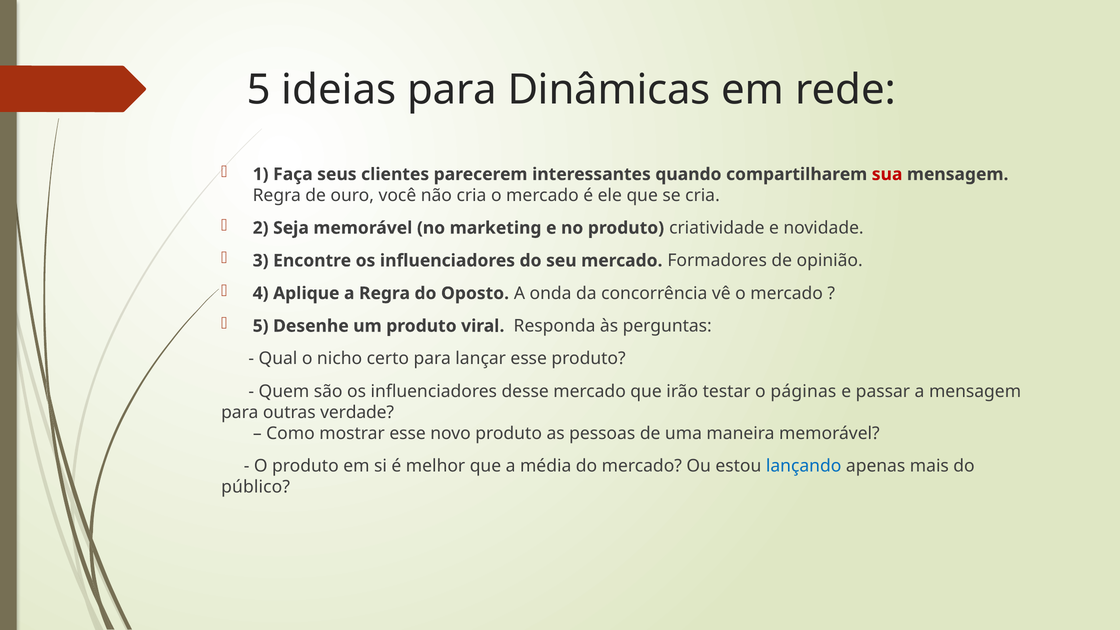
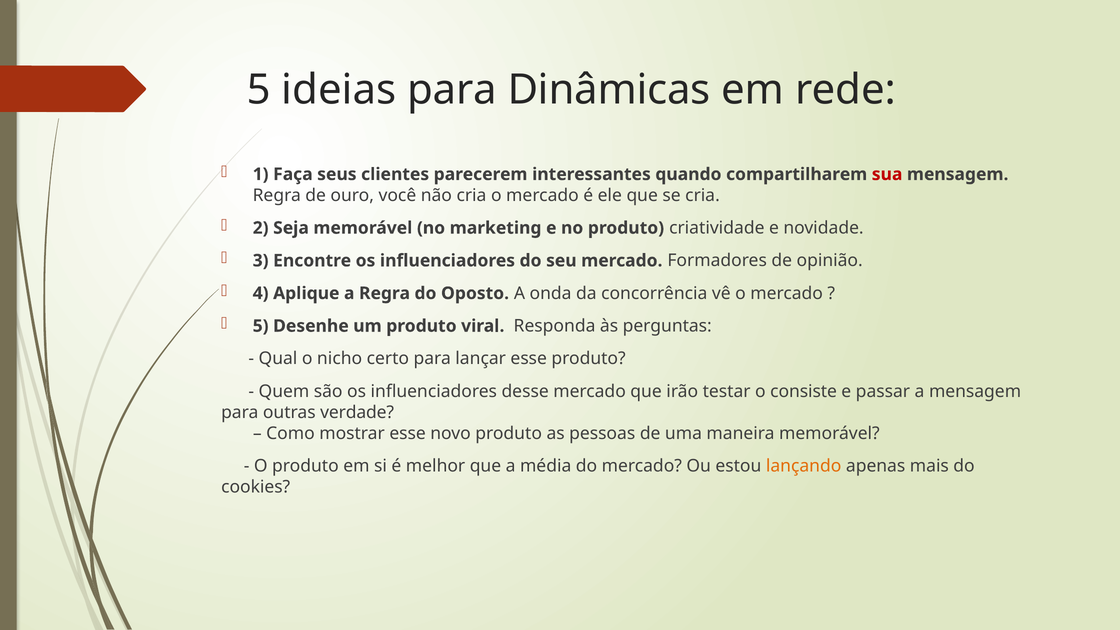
páginas: páginas -> consiste
lançando colour: blue -> orange
público: público -> cookies
